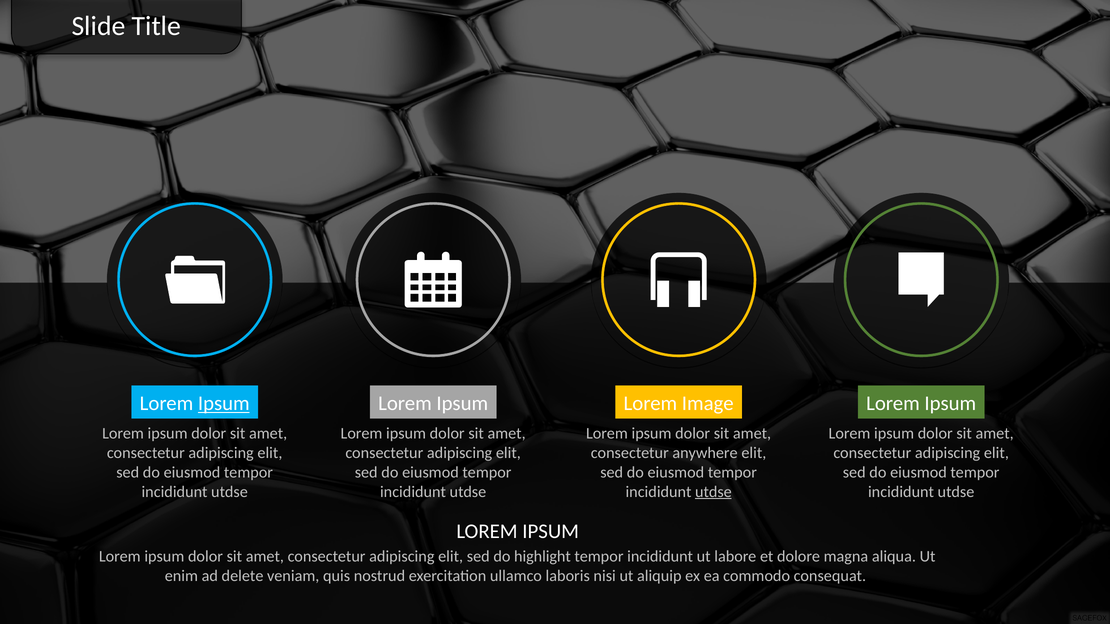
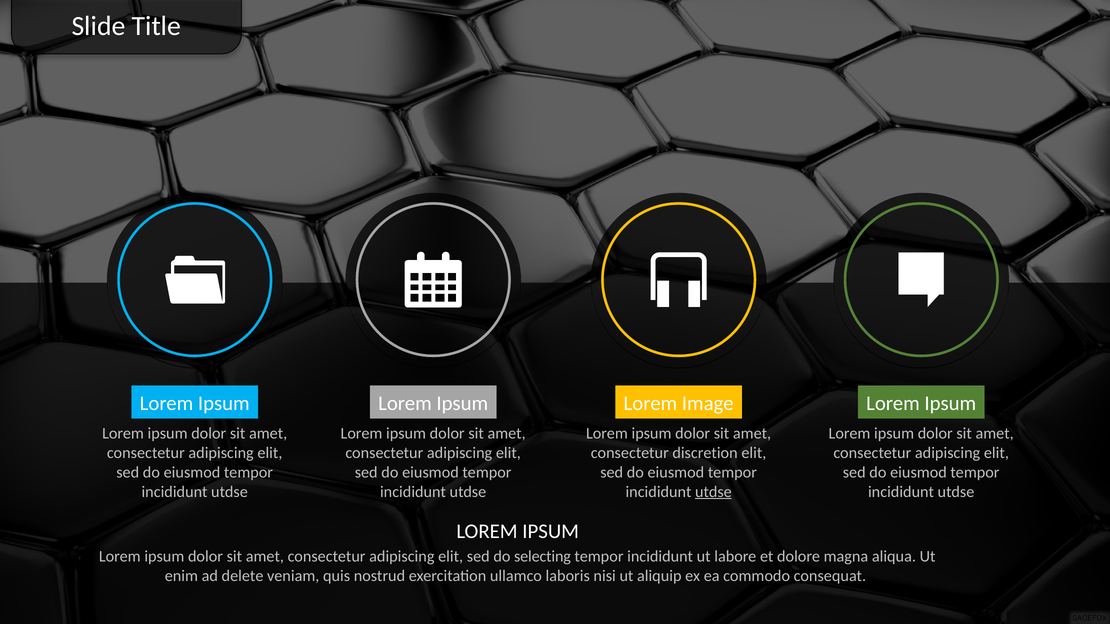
Ipsum at (224, 404) underline: present -> none
anywhere: anywhere -> discretion
highlight: highlight -> selecting
